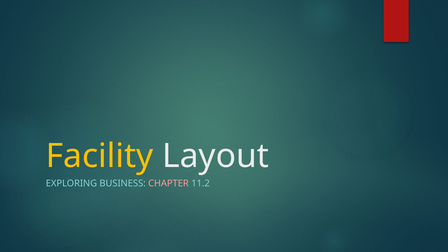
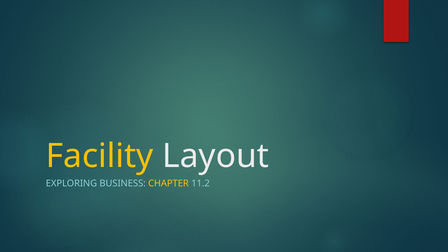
CHAPTER colour: pink -> yellow
